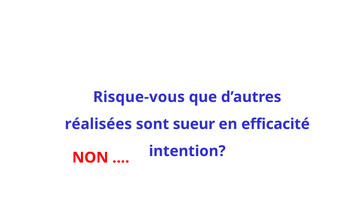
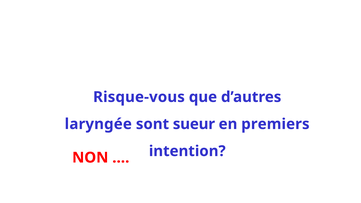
réalisées: réalisées -> laryngée
efficacité: efficacité -> premiers
